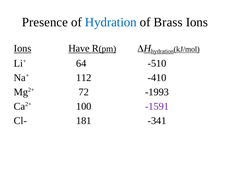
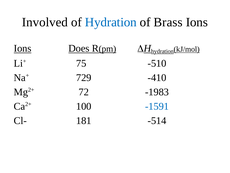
Presence: Presence -> Involved
Have: Have -> Does
64: 64 -> 75
112: 112 -> 729
-1993: -1993 -> -1983
-1591 colour: purple -> blue
-341: -341 -> -514
